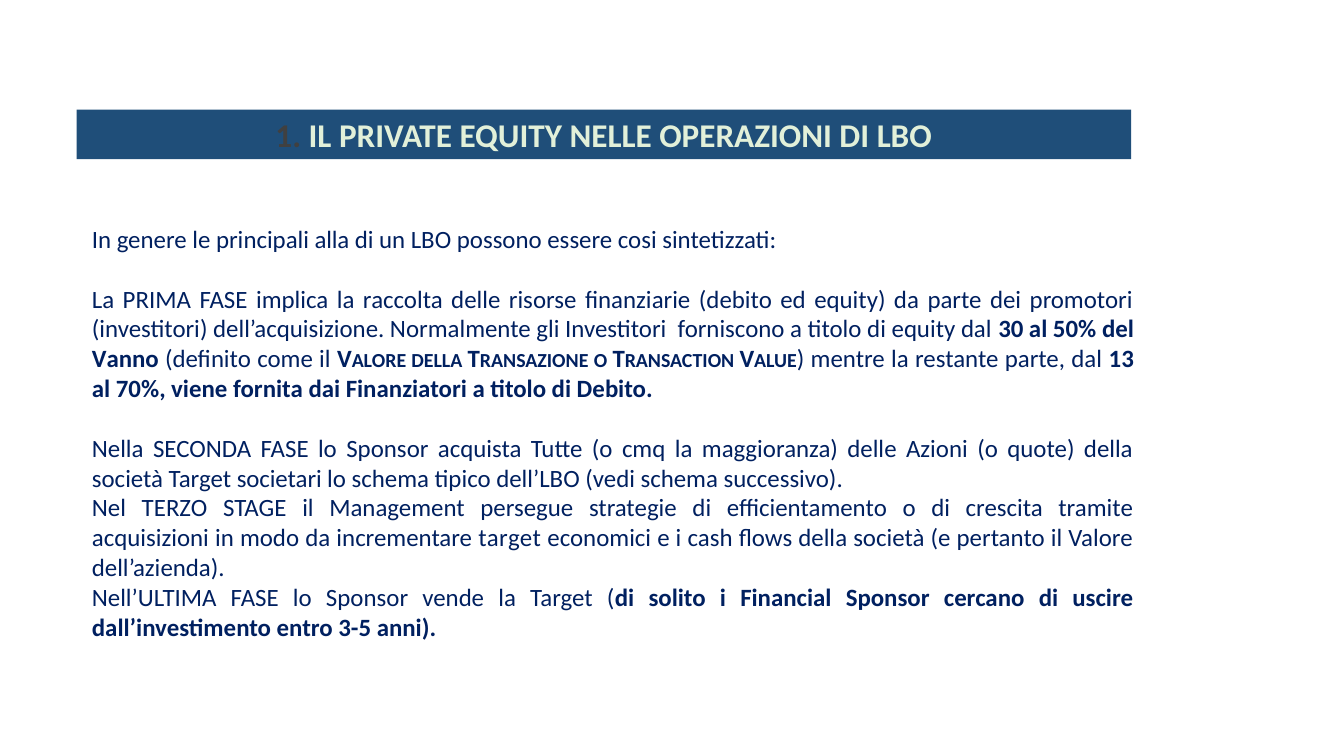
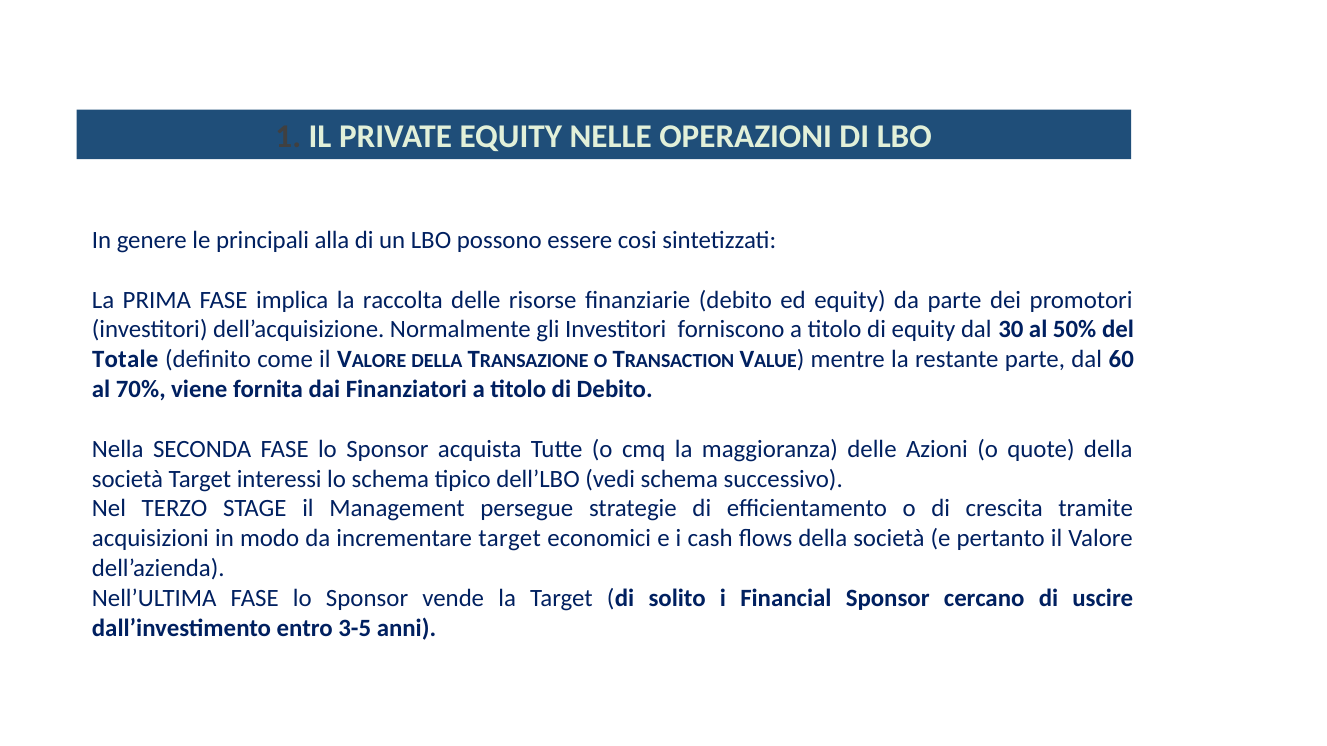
Vanno: Vanno -> Totale
13: 13 -> 60
societari: societari -> interessi
